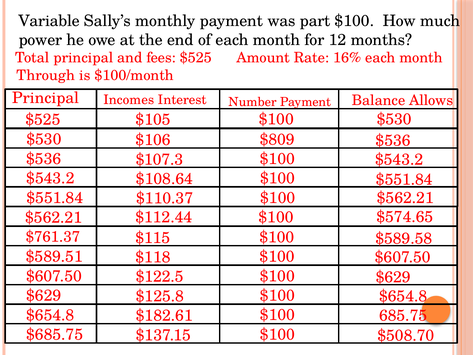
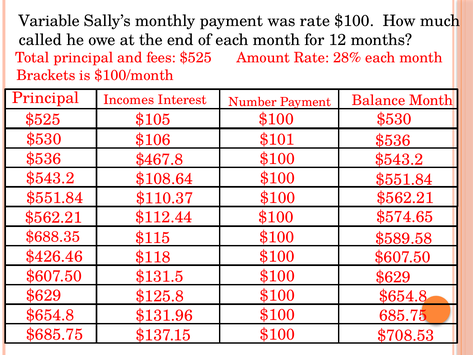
was part: part -> rate
power: power -> called
16%: 16% -> 28%
Through: Through -> Brackets
Balance Allows: Allows -> Month
$809: $809 -> $101
$107.3: $107.3 -> $467.8
$761.37: $761.37 -> $688.35
$589.51: $589.51 -> $426.46
$122.5: $122.5 -> $131.5
$182.61: $182.61 -> $131.96
$508.70: $508.70 -> $708.53
